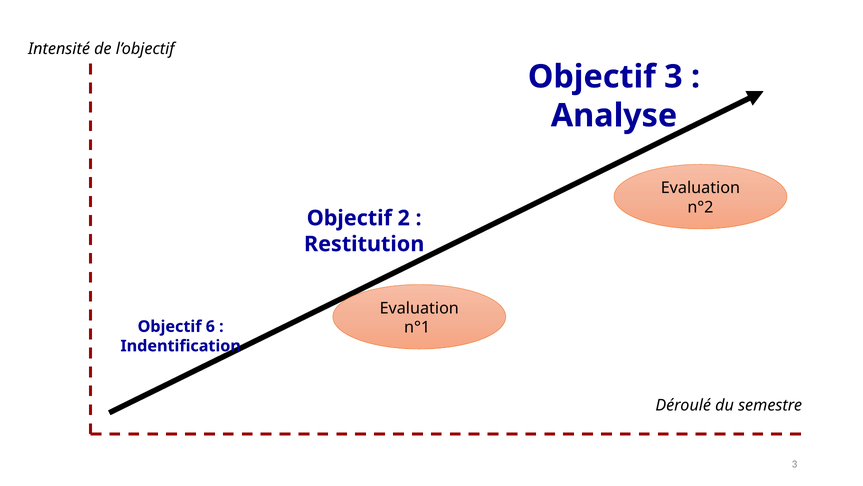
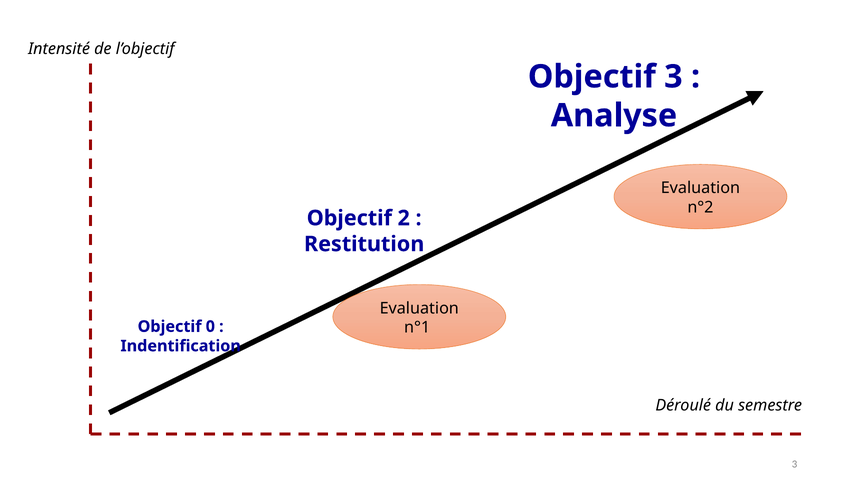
6: 6 -> 0
